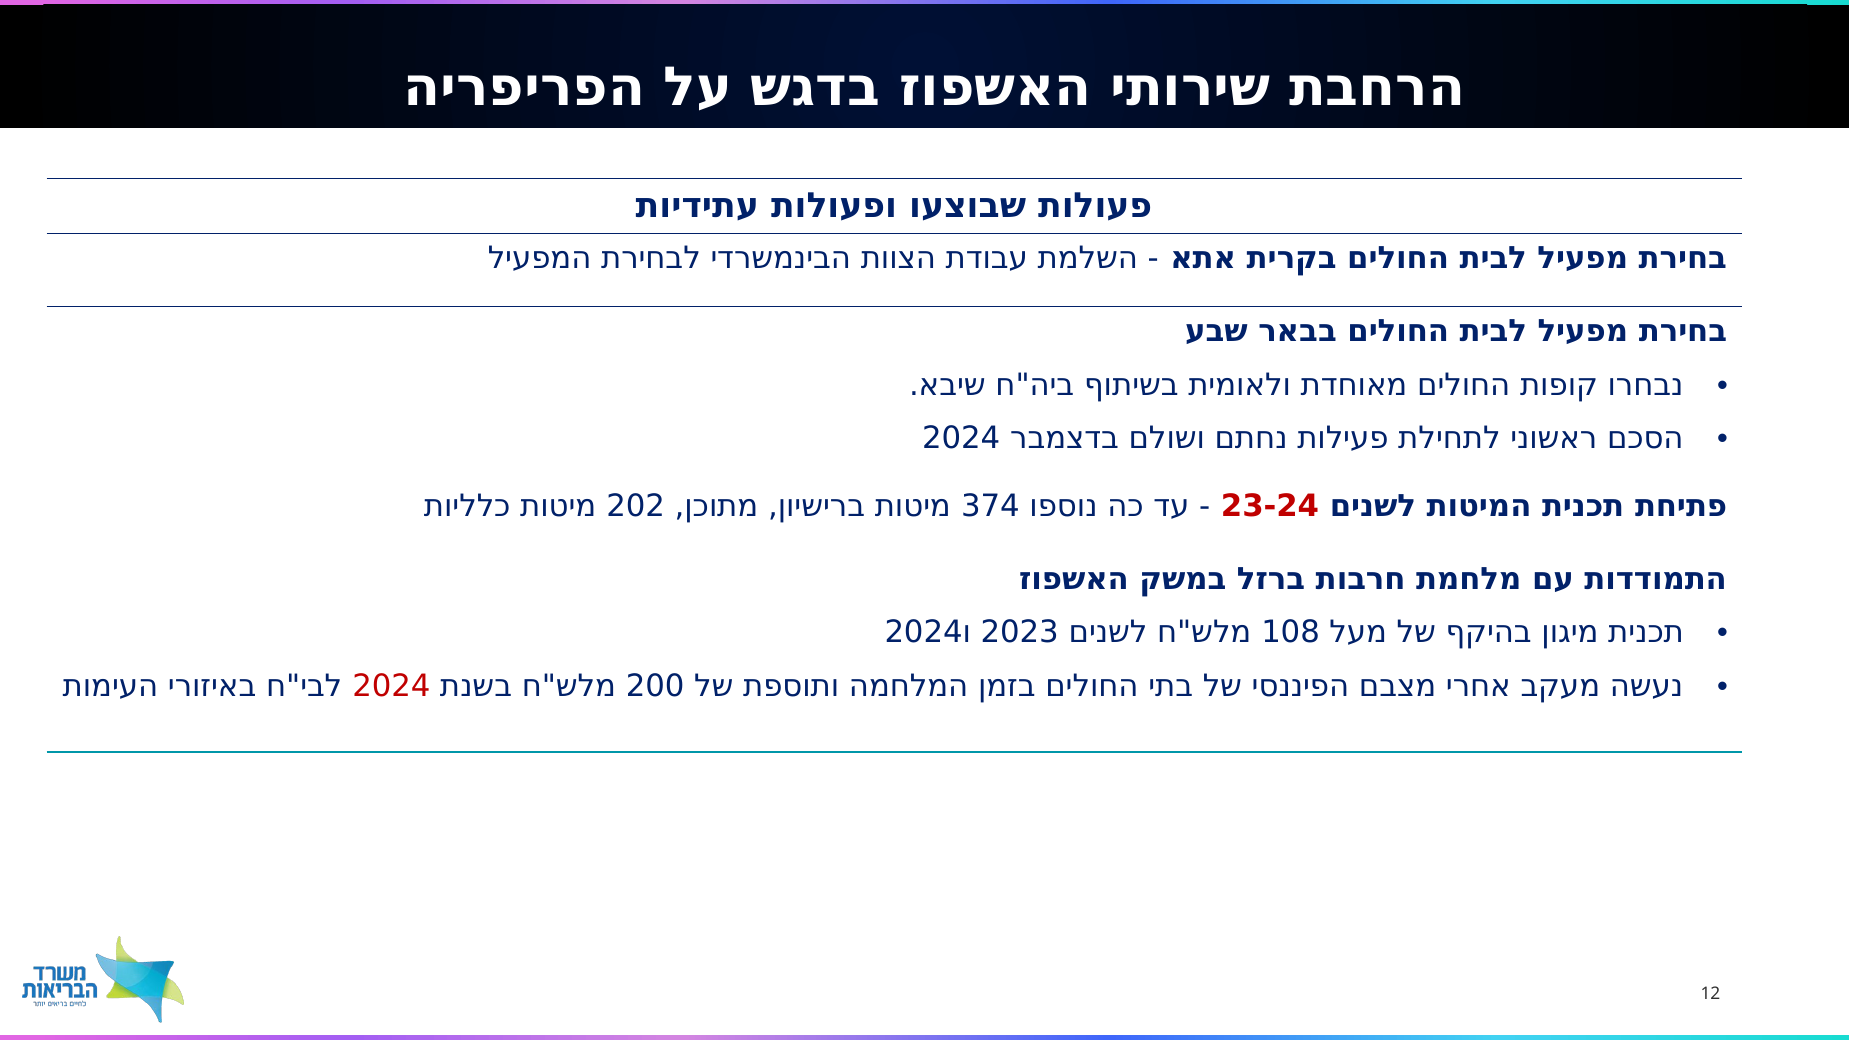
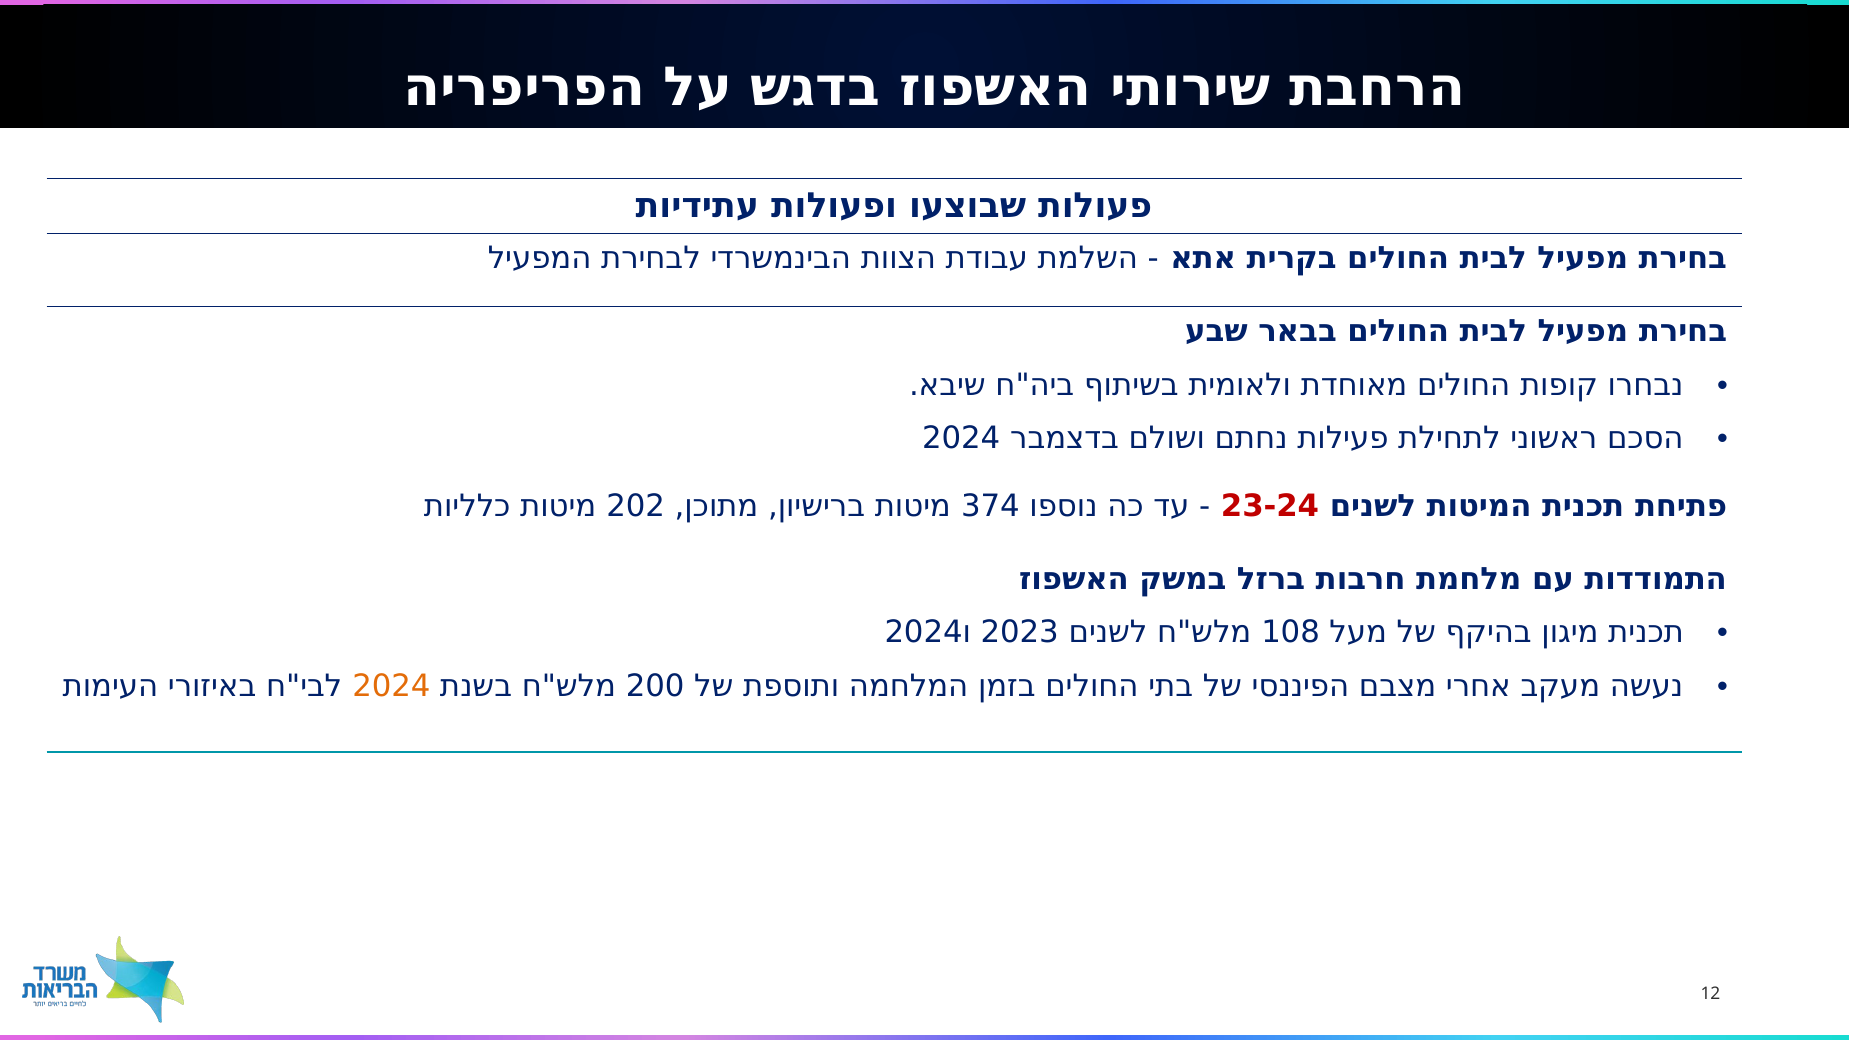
2024 at (391, 686) colour: red -> orange
